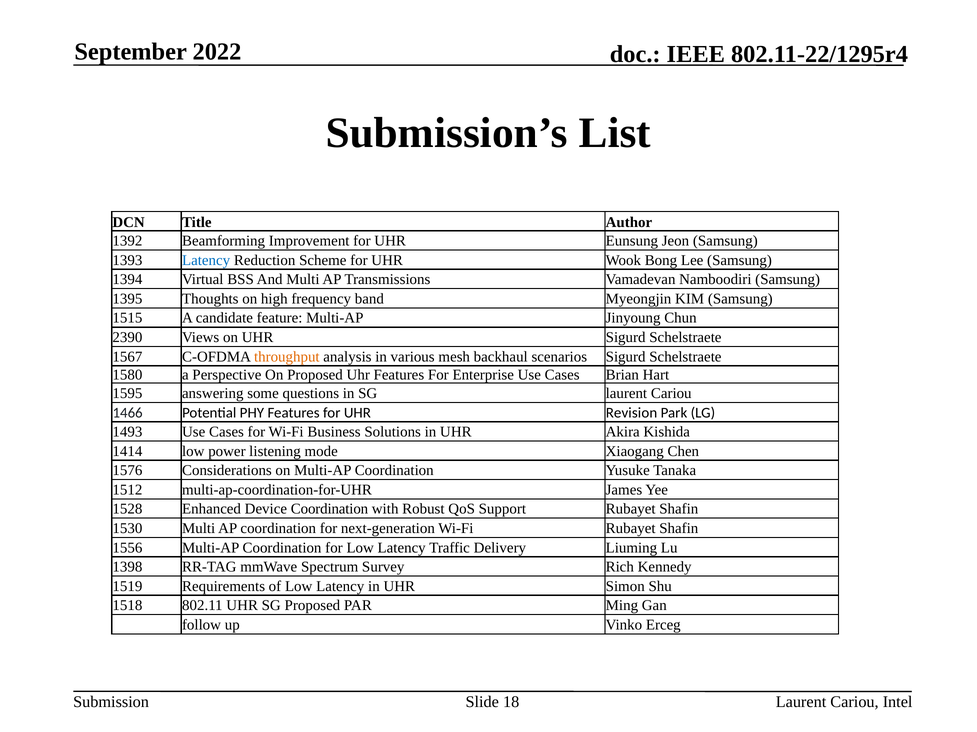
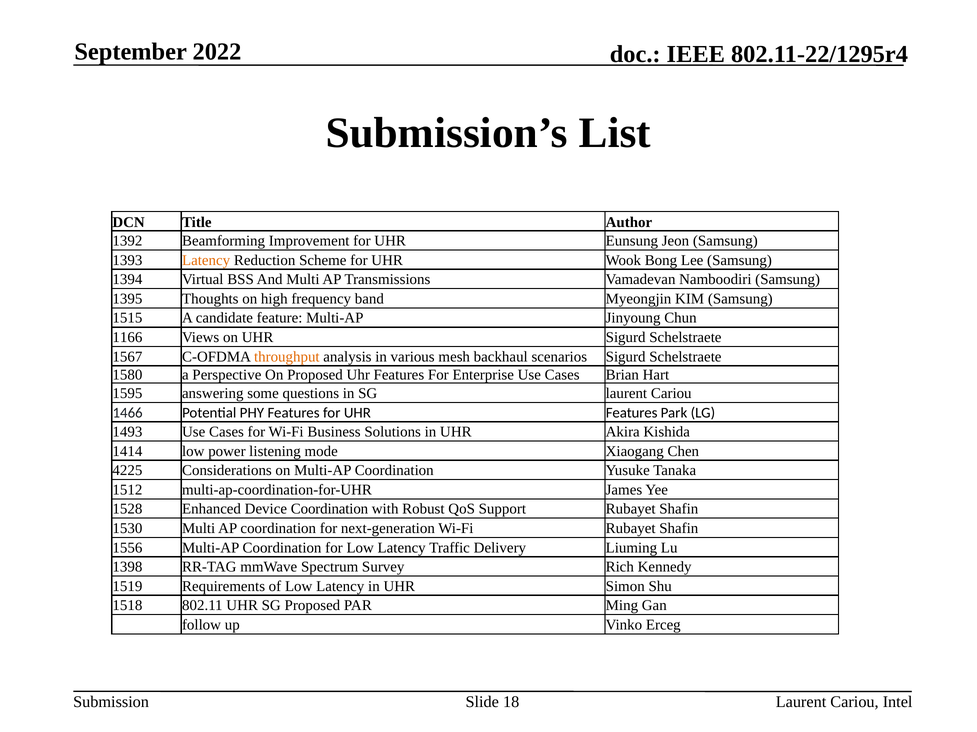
Latency at (206, 260) colour: blue -> orange
2390: 2390 -> 1166
for UHR Revision: Revision -> Features
1576: 1576 -> 4225
